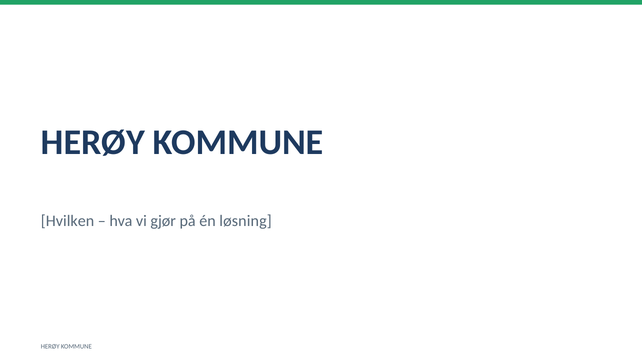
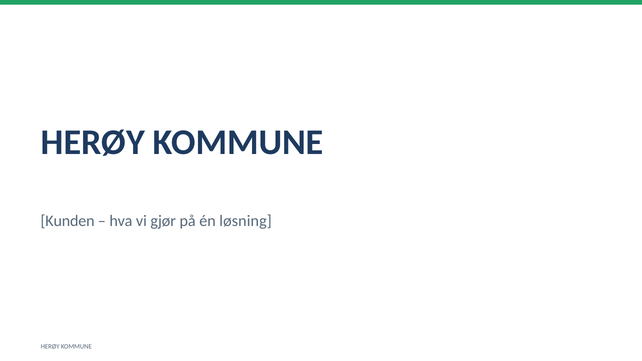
Hvilken: Hvilken -> Kunden
